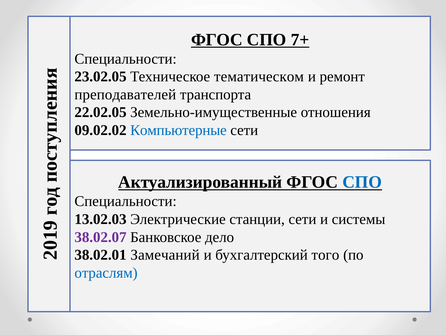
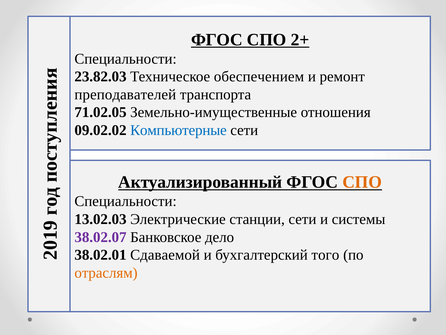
7+: 7+ -> 2+
23.02.05: 23.02.05 -> 23.82.03
тематическом: тематическом -> обеспечением
22.02.05: 22.02.05 -> 71.02.05
СПО at (362, 182) colour: blue -> orange
Замечаний: Замечаний -> Сдаваемой
отраслям colour: blue -> orange
